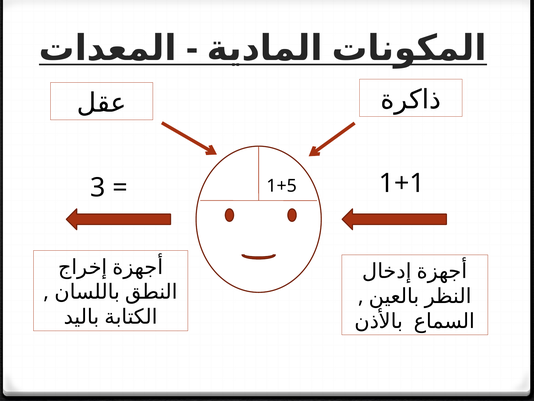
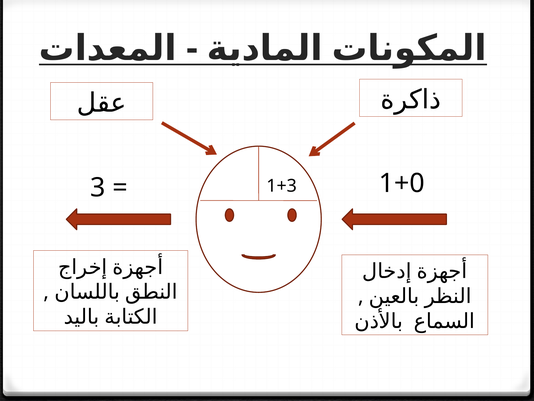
1+1: 1+1 -> 1+0
1+5: 1+5 -> 1+3
